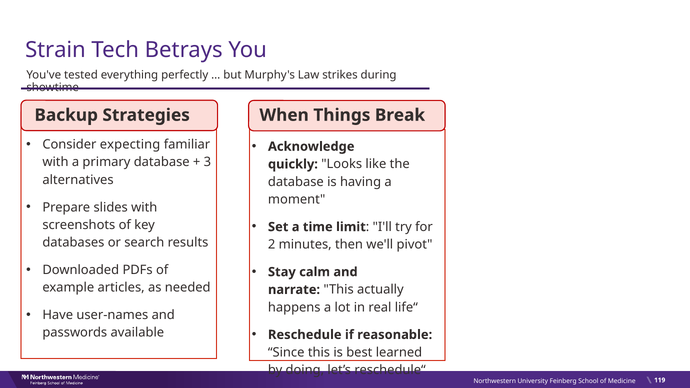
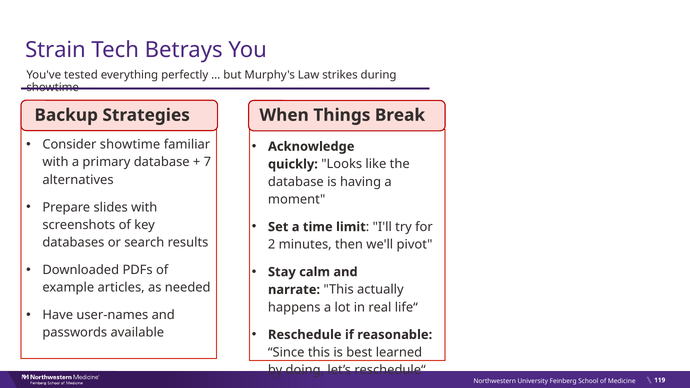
Consider expecting: expecting -> showtime
3: 3 -> 7
